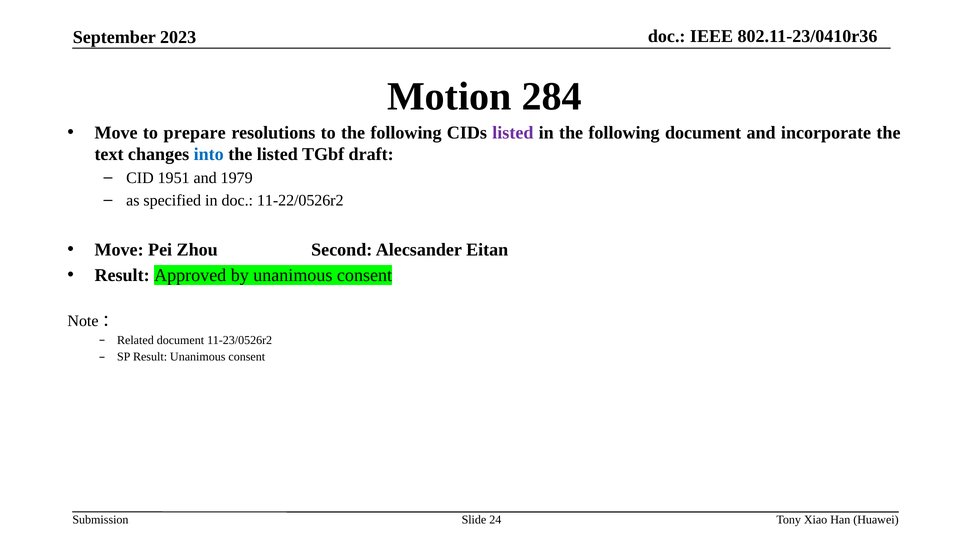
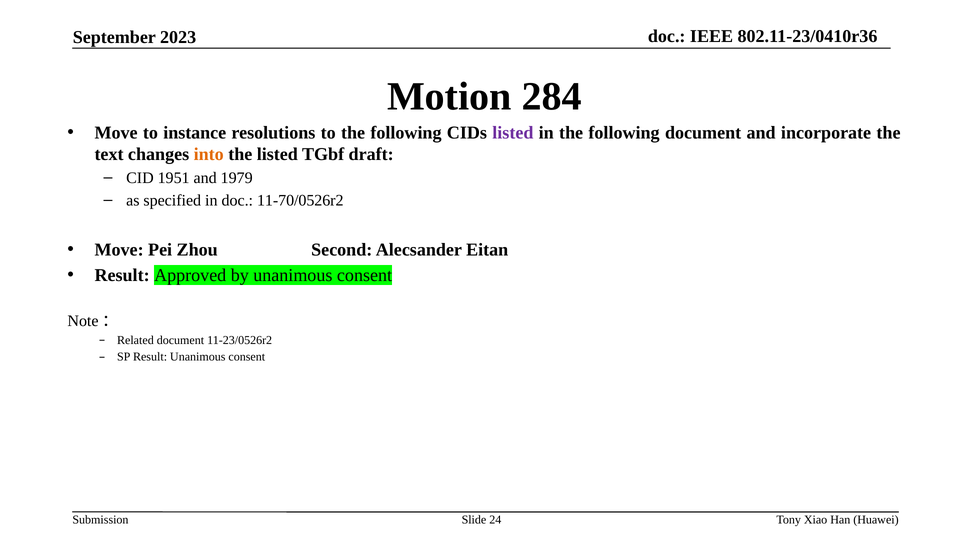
prepare: prepare -> instance
into colour: blue -> orange
11-22/0526r2: 11-22/0526r2 -> 11-70/0526r2
